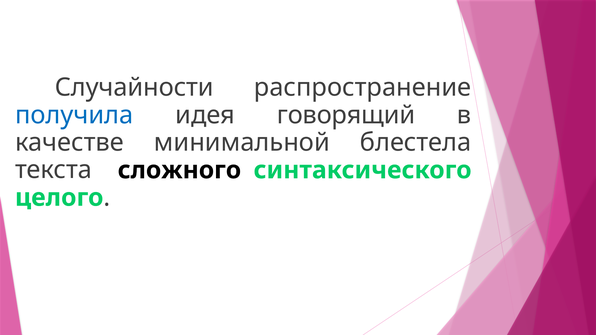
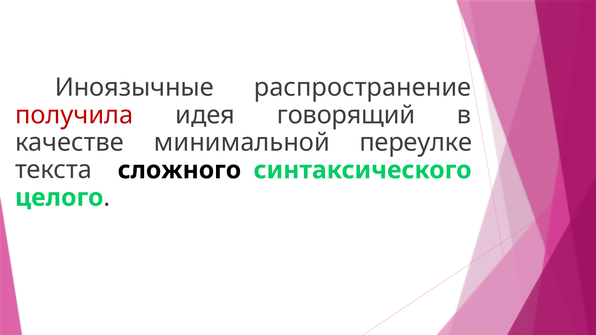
Случайности: Случайности -> Иноязычные
получила colour: blue -> red
блестела: блестела -> переулке
